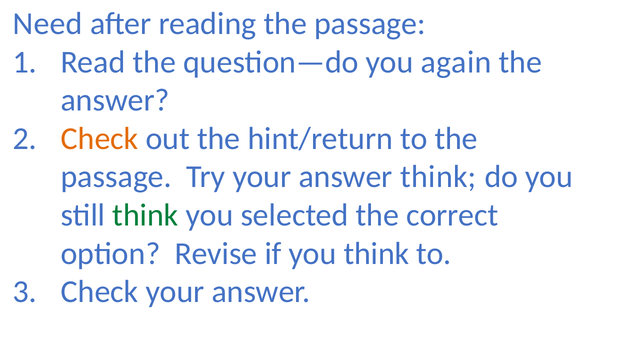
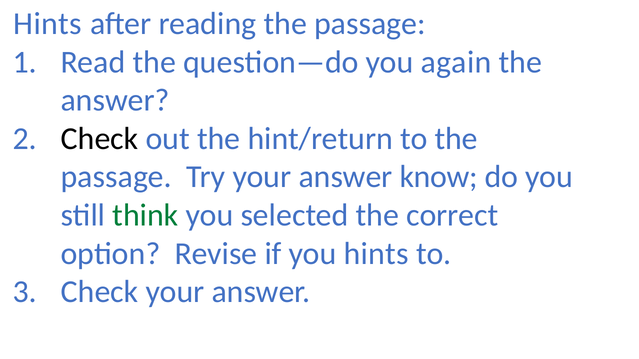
Need at (48, 24): Need -> Hints
Check at (100, 139) colour: orange -> black
answer think: think -> know
you think: think -> hints
